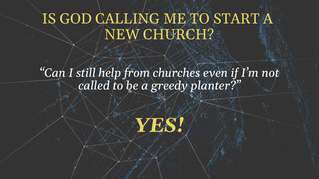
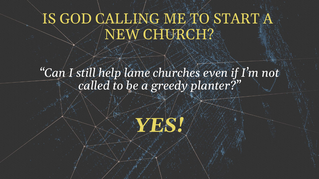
from: from -> lame
